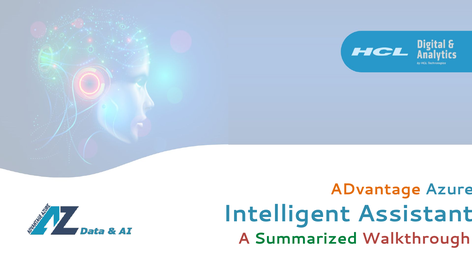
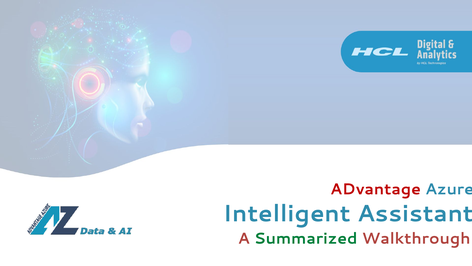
ADvantage colour: orange -> red
